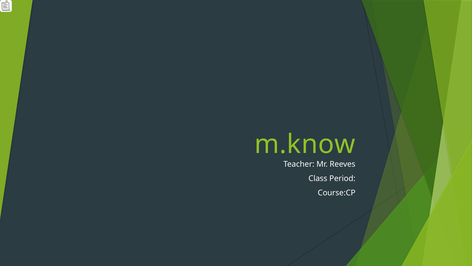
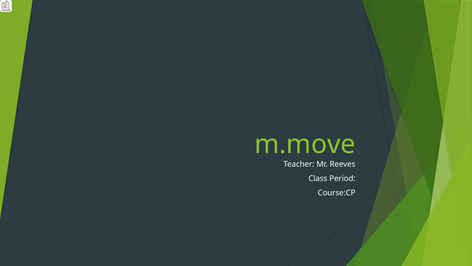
m.know: m.know -> m.move
